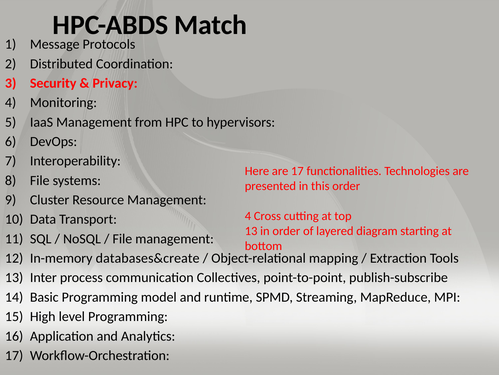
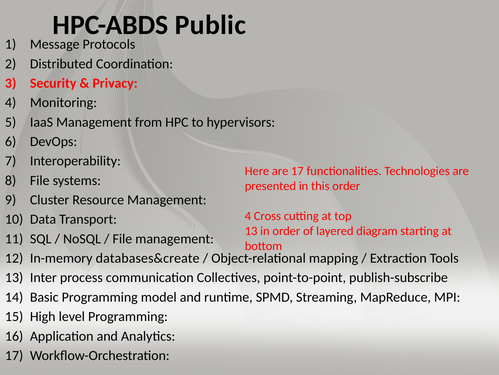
Match: Match -> Public
